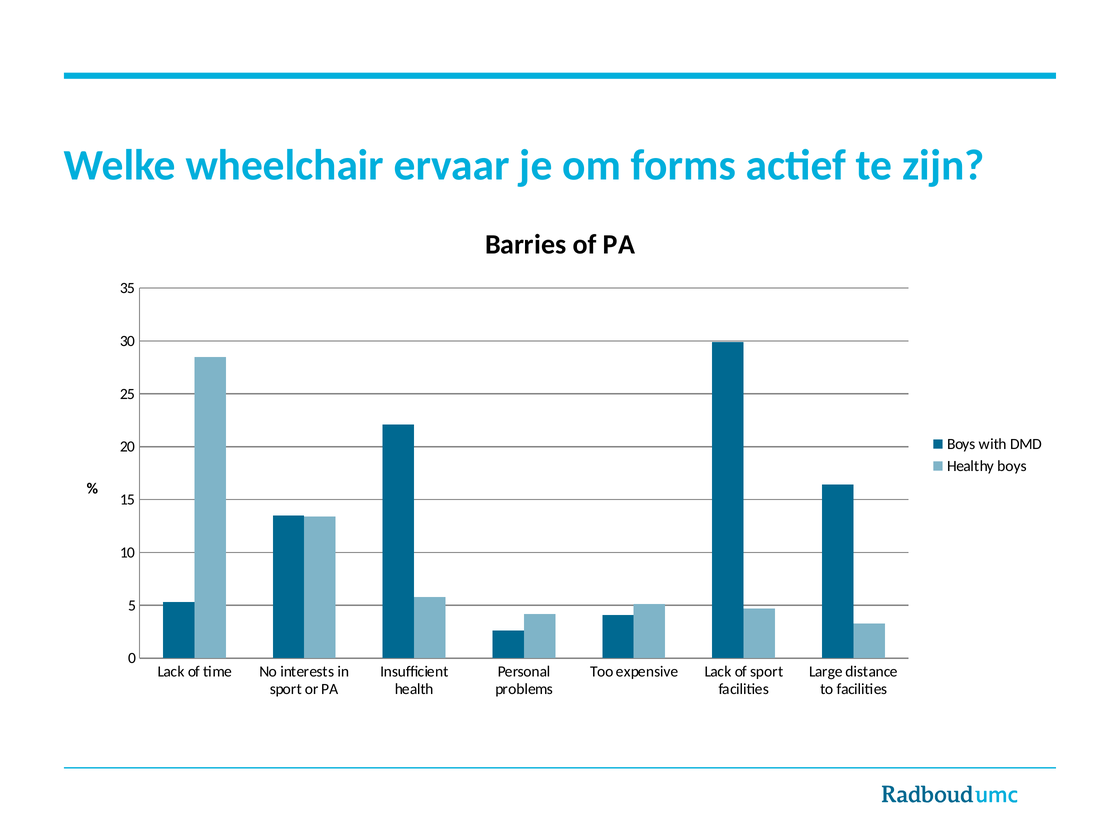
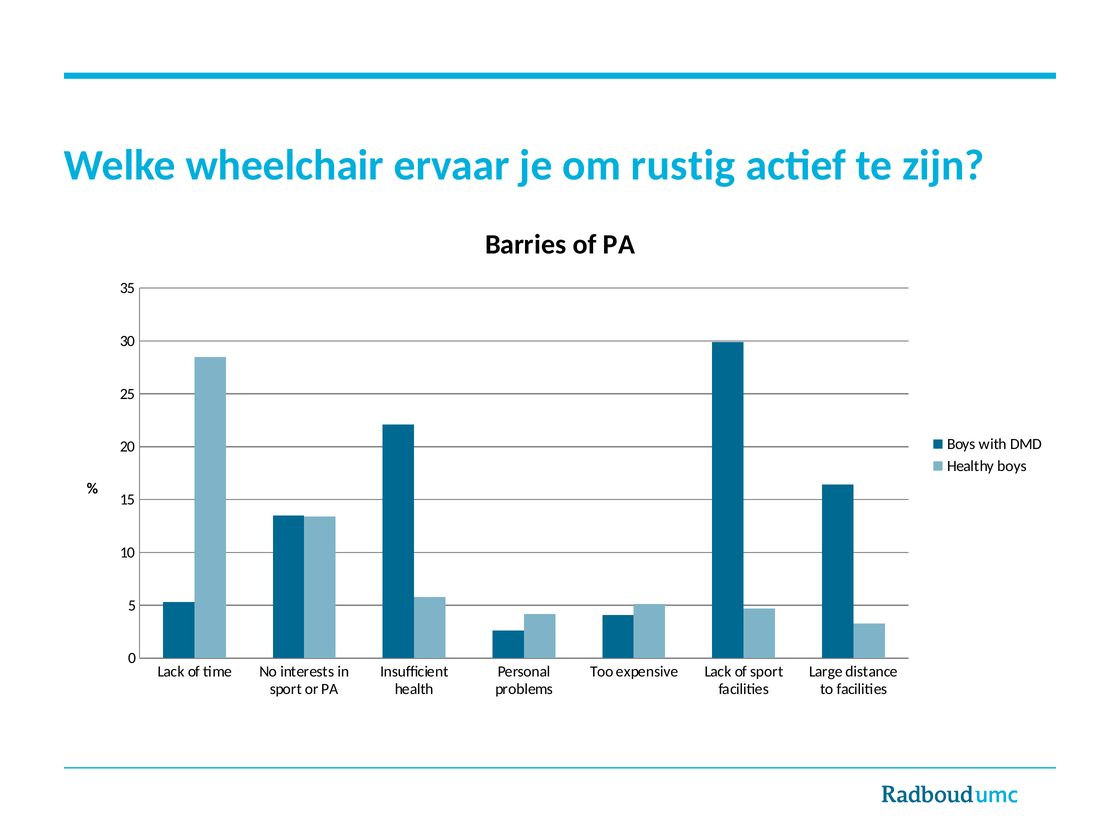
forms: forms -> rustig
